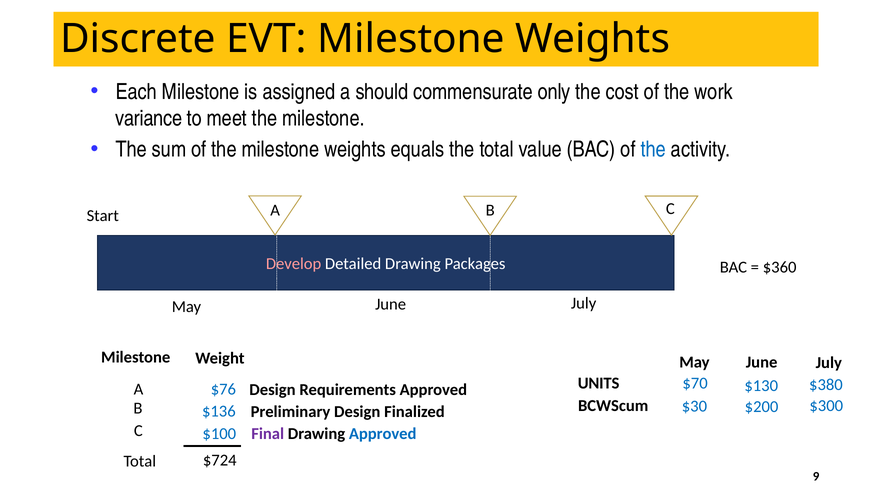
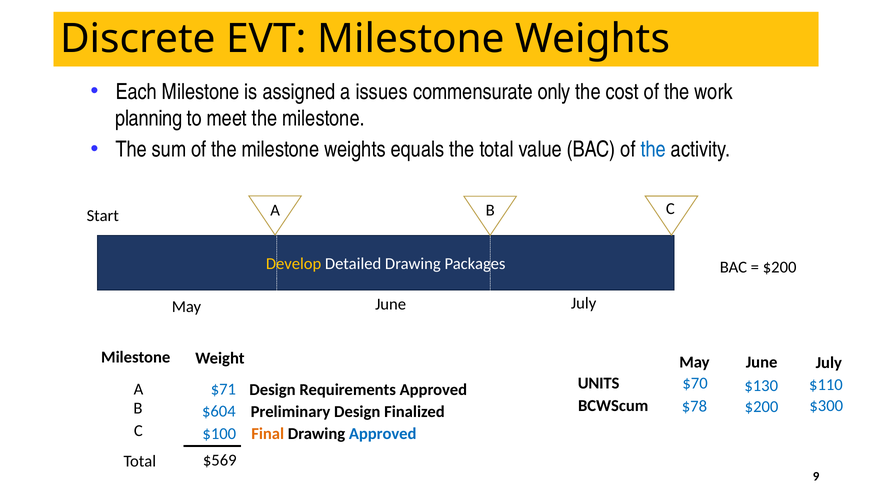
should: should -> issues
variance: variance -> planning
Develop colour: pink -> yellow
$360 at (780, 267): $360 -> $200
$380: $380 -> $110
$76: $76 -> $71
$30: $30 -> $78
$136: $136 -> $604
Final colour: purple -> orange
$724: $724 -> $569
